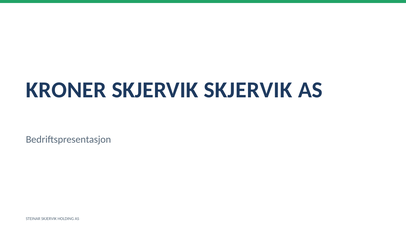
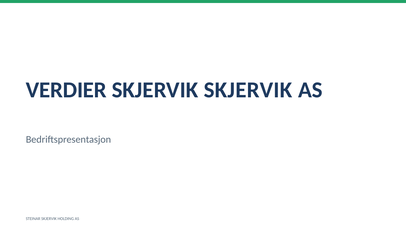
KRONER: KRONER -> VERDIER
